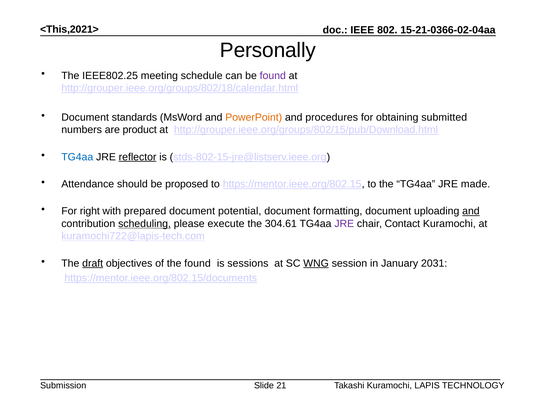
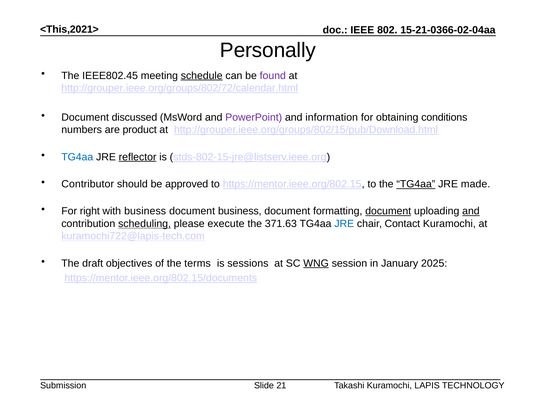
IEEE802.25: IEEE802.25 -> IEEE802.45
schedule underline: none -> present
http://grouper.ieee.org/groups/802/18/calendar.html: http://grouper.ieee.org/groups/802/18/calendar.html -> http://grouper.ieee.org/groups/802/72/calendar.html
standards: standards -> discussed
PowerPoint colour: orange -> purple
procedures: procedures -> information
submitted: submitted -> conditions
Attendance: Attendance -> Contributor
proposed: proposed -> approved
TG4aa at (416, 184) underline: none -> present
with prepared: prepared -> business
document potential: potential -> business
document at (388, 211) underline: none -> present
304.61: 304.61 -> 371.63
JRE at (344, 224) colour: purple -> blue
draft underline: present -> none
the found: found -> terms
2031: 2031 -> 2025
